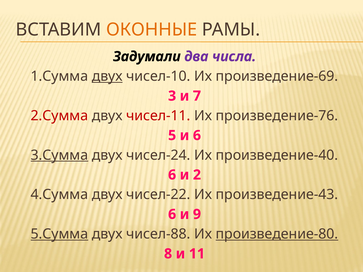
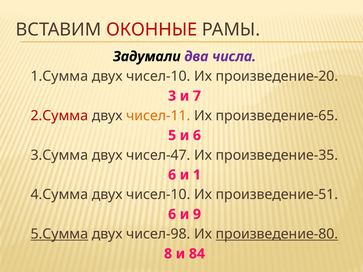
ОКОННЫЕ colour: orange -> red
двух at (107, 76) underline: present -> none
произведение-69: произведение-69 -> произведение-20
чисел-11 colour: red -> orange
произведение-76: произведение-76 -> произведение-65
3.Сумма underline: present -> none
чисел-24: чисел-24 -> чисел-47
произведение-40: произведение-40 -> произведение-35
2: 2 -> 1
4.Сумма двух чисел-22: чисел-22 -> чисел-10
произведение-43: произведение-43 -> произведение-51
чисел-88: чисел-88 -> чисел-98
11: 11 -> 84
